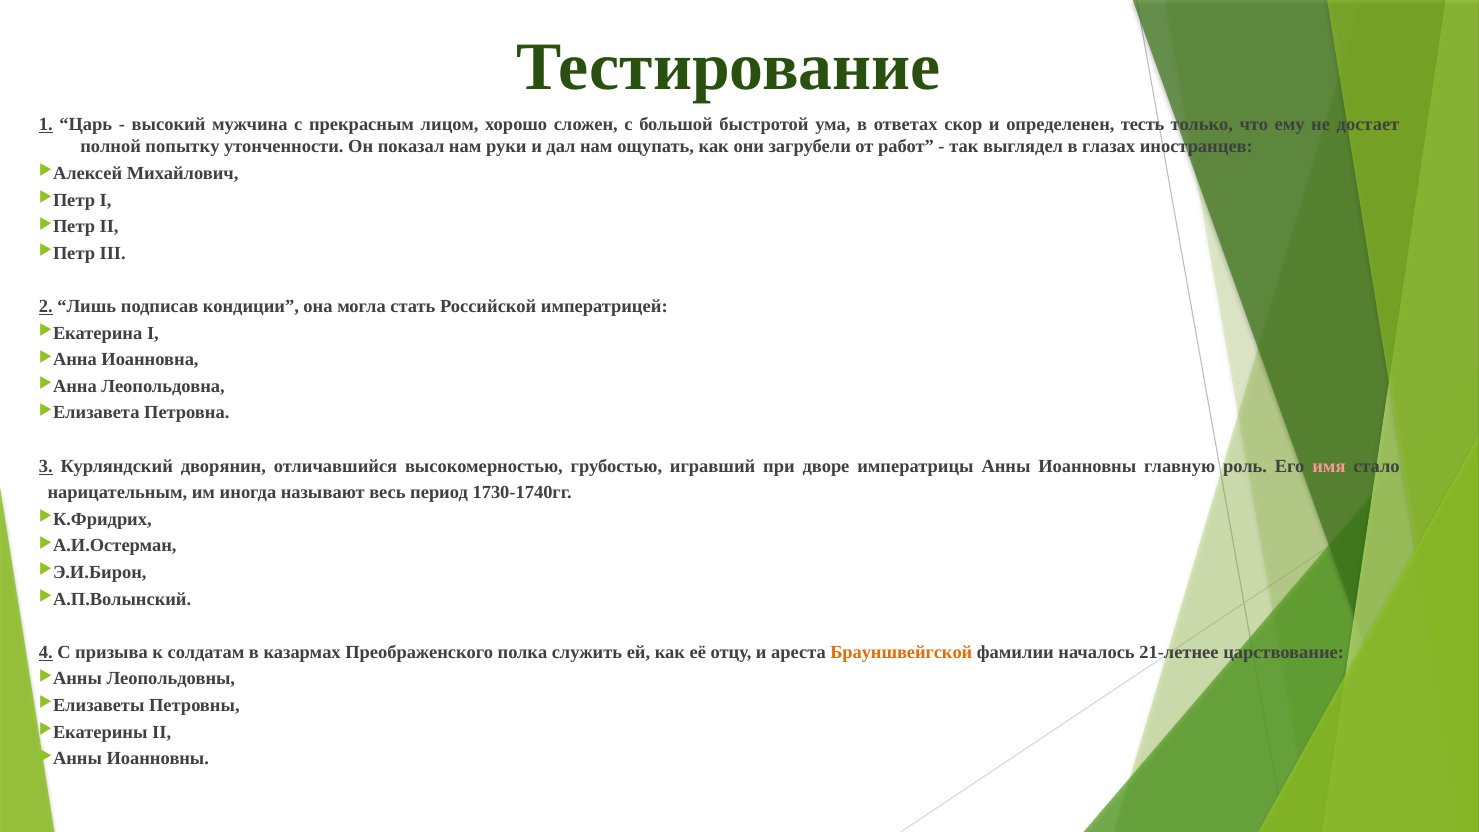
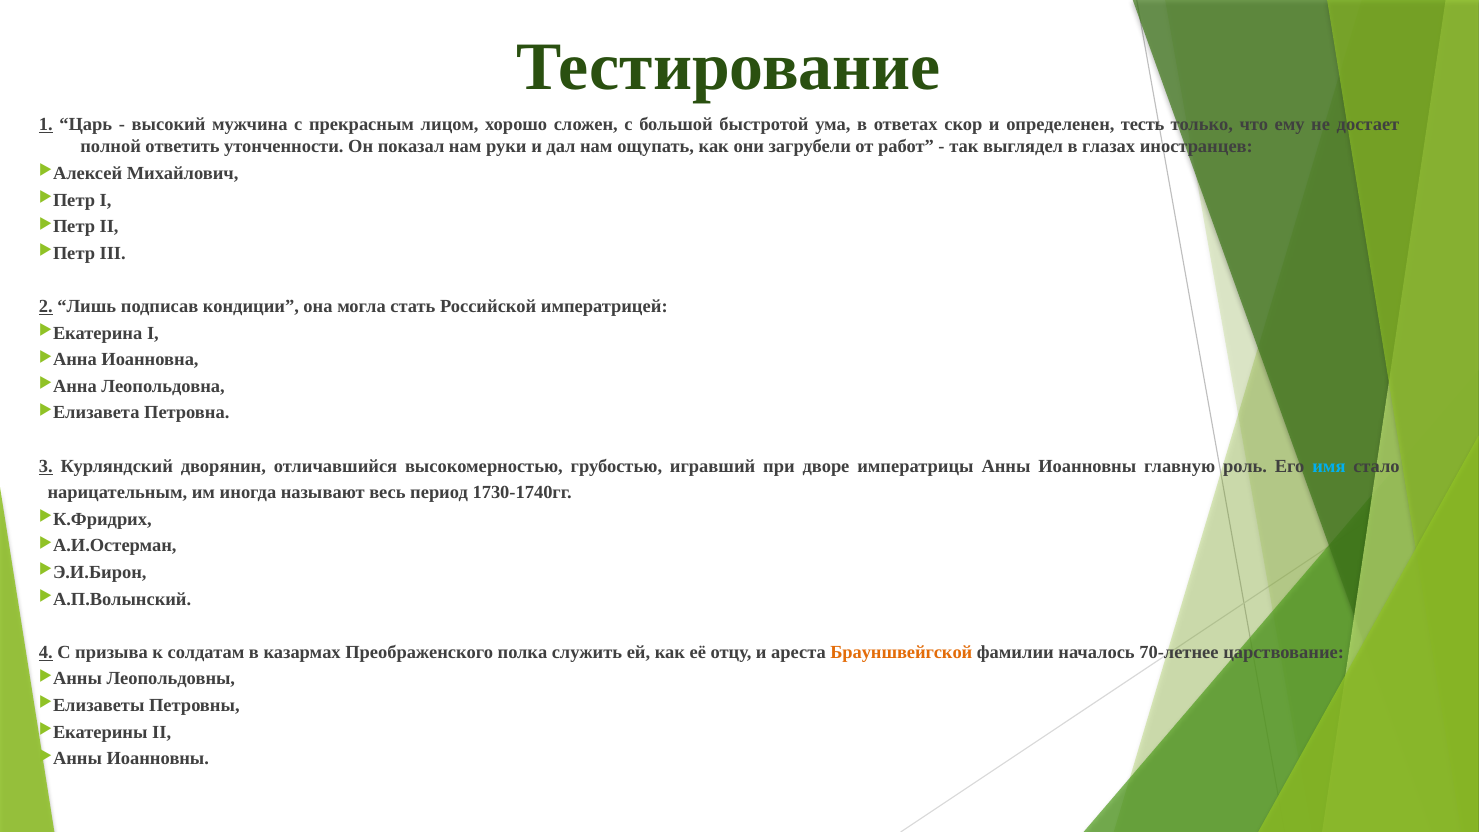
попытку: попытку -> ответить
имя colour: pink -> light blue
21-летнее: 21-летнее -> 70-летнее
